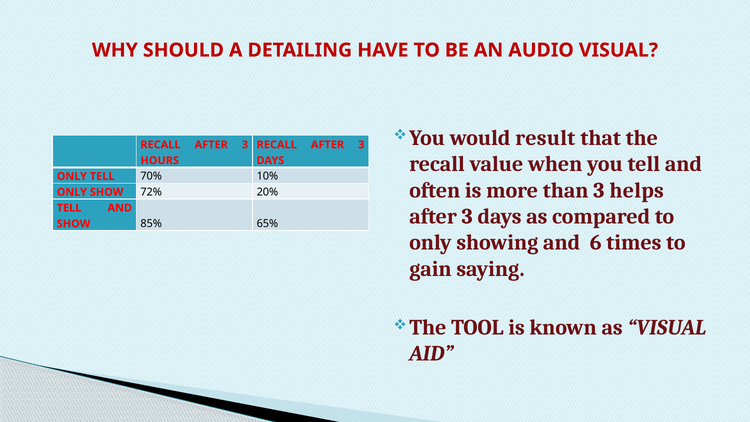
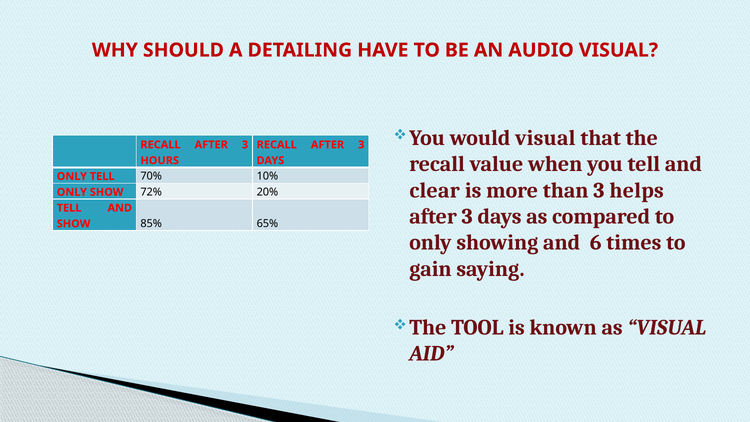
would result: result -> visual
often: often -> clear
